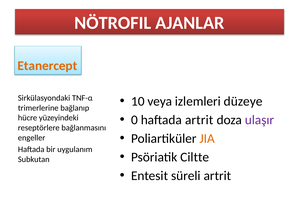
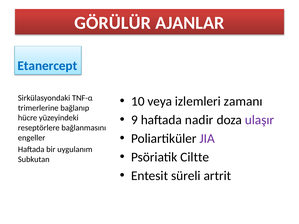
NÖTROFIL: NÖTROFIL -> GÖRÜLÜR
Etanercept colour: orange -> blue
düzeye: düzeye -> zamanı
0: 0 -> 9
haftada artrit: artrit -> nadir
JIA colour: orange -> purple
